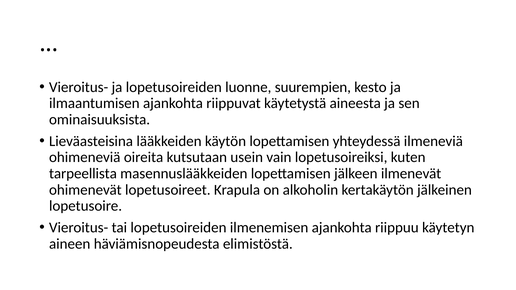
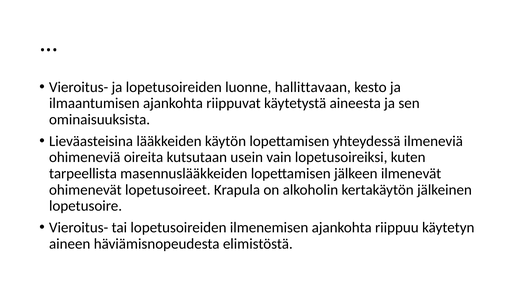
suurempien: suurempien -> hallittavaan
